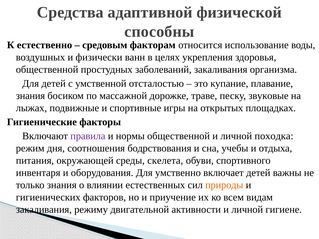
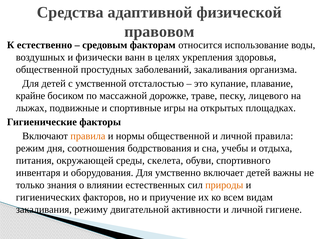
способны: способны -> правовом
знания at (30, 96): знания -> крайне
звуковые: звуковые -> лицевого
правила at (88, 136) colour: purple -> orange
личной походка: походка -> правила
